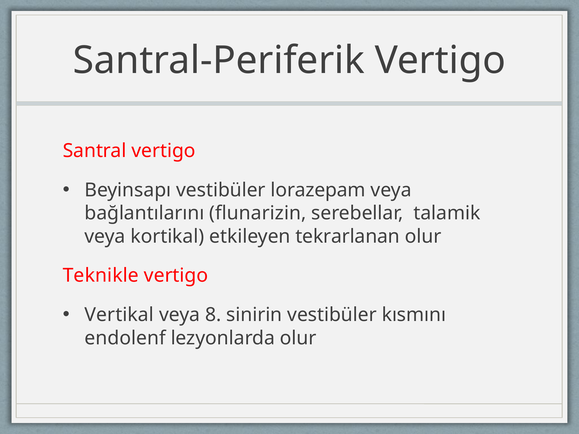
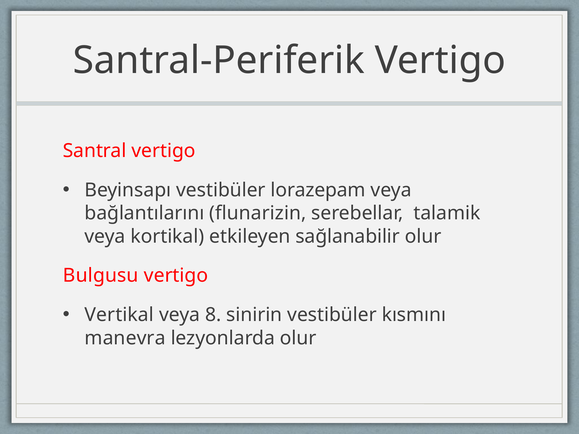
tekrarlanan: tekrarlanan -> sağlanabilir
Teknikle: Teknikle -> Bulgusu
endolenf: endolenf -> manevra
